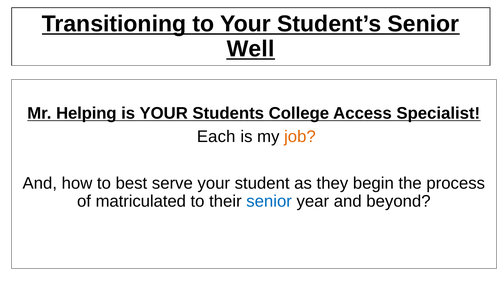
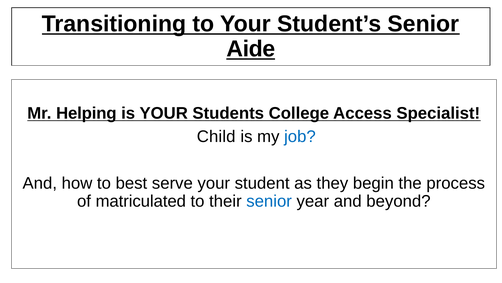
Well: Well -> Aide
Each: Each -> Child
job colour: orange -> blue
